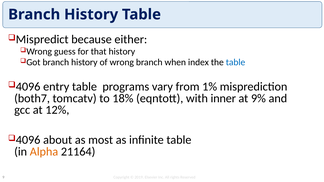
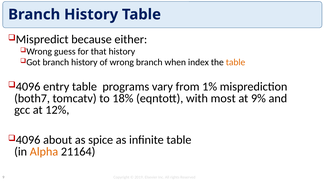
table at (236, 62) colour: blue -> orange
inner: inner -> most
most: most -> spice
